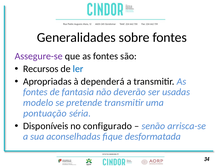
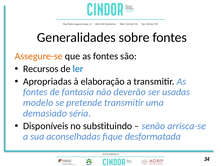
Assegure-se colour: purple -> orange
dependerá: dependerá -> elaboração
pontuação: pontuação -> demasiado
configurado: configurado -> substituindo
